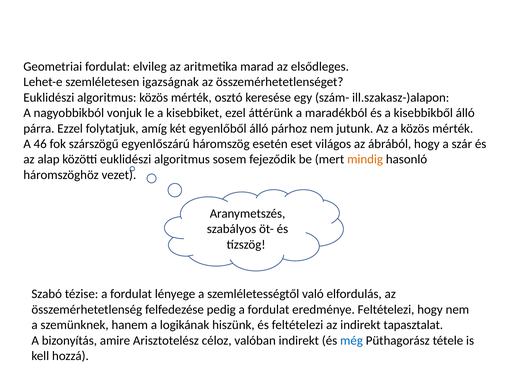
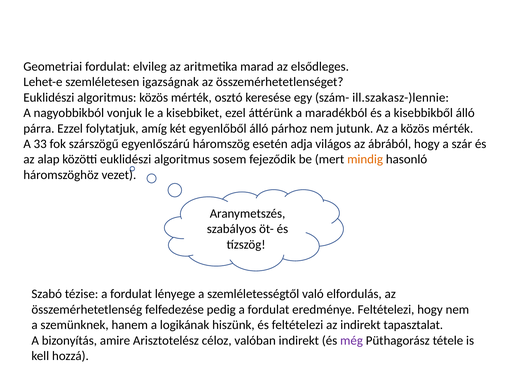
ill.szakasz-)alapon: ill.szakasz-)alapon -> ill.szakasz-)lennie
46: 46 -> 33
eset: eset -> adja
még colour: blue -> purple
